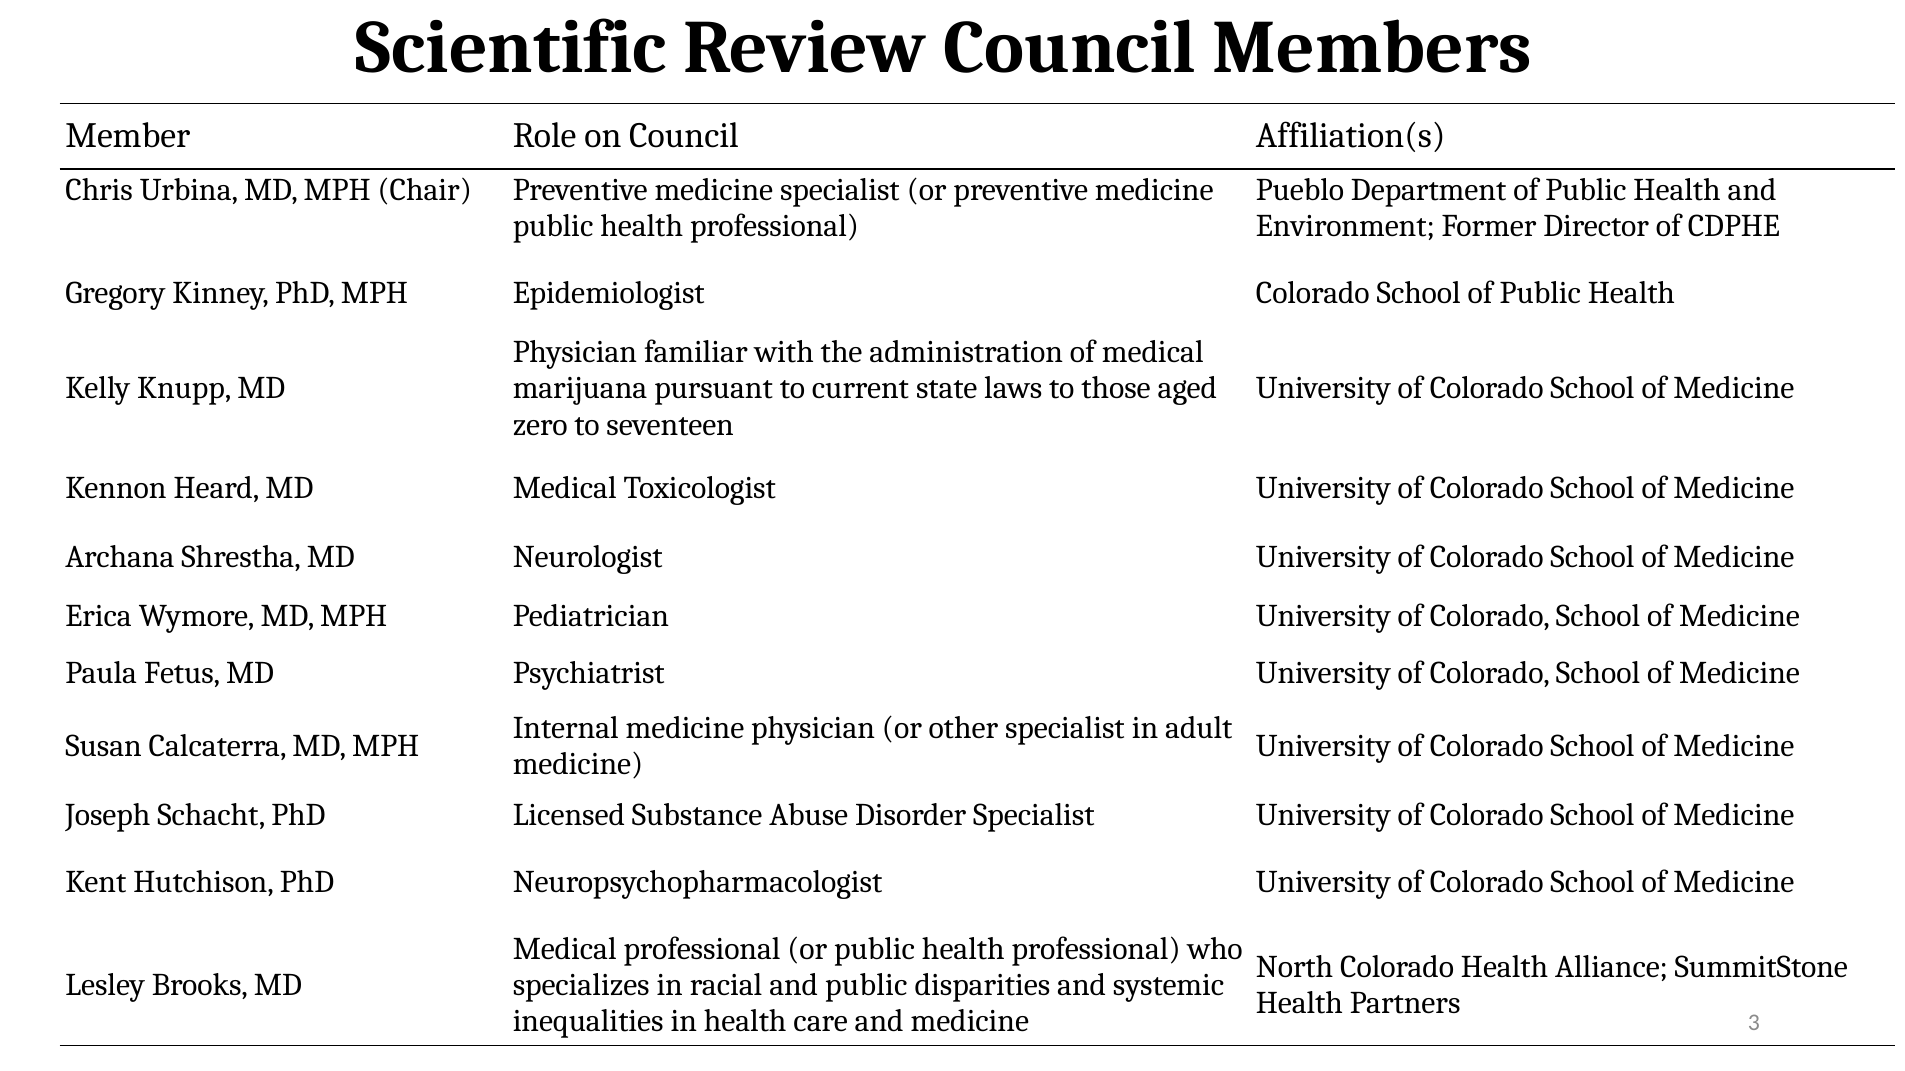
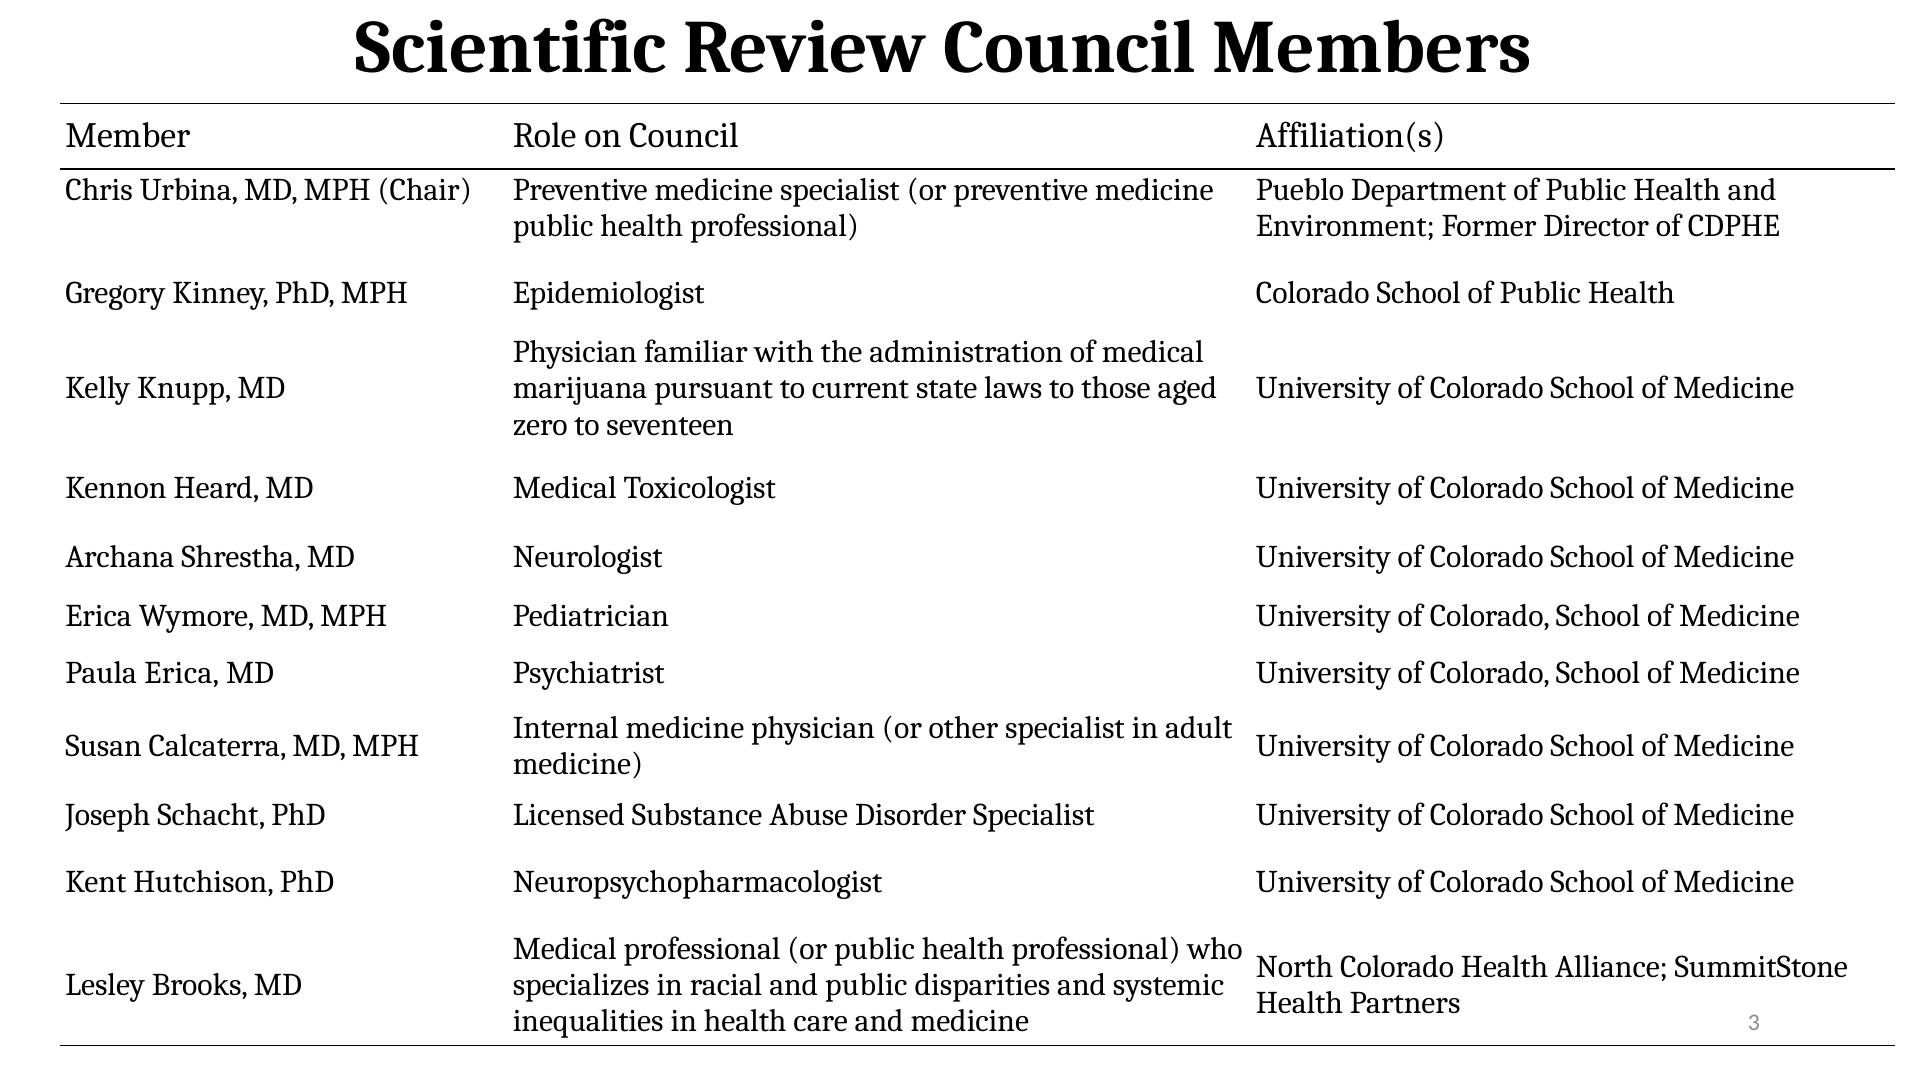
Paula Fetus: Fetus -> Erica
